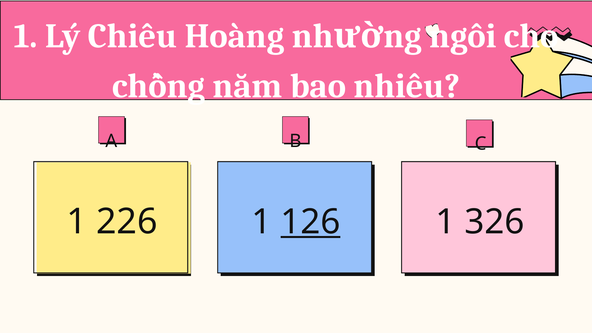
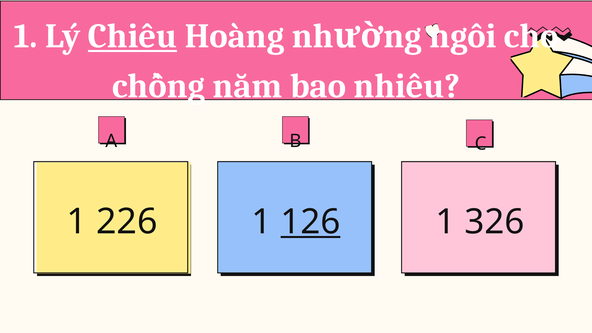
Chiêu underline: none -> present
